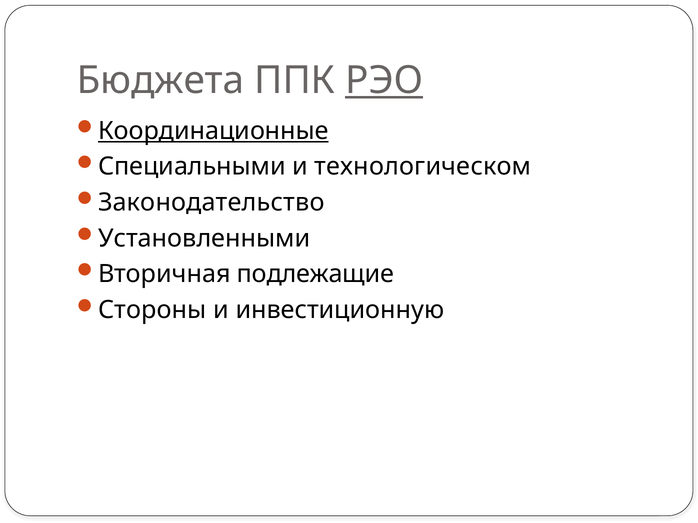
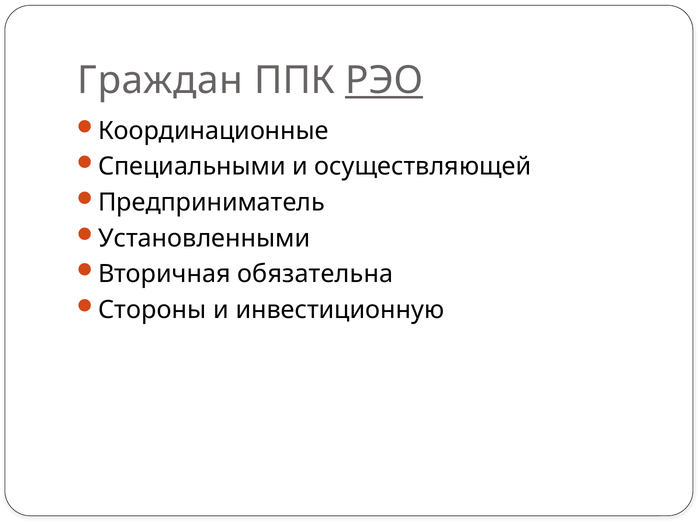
Бюджета: Бюджета -> Граждан
Координационные underline: present -> none
технологическом: технологическом -> осуществляющей
Законодательство: Законодательство -> Предприниматель
подлежащие: подлежащие -> обязательна
